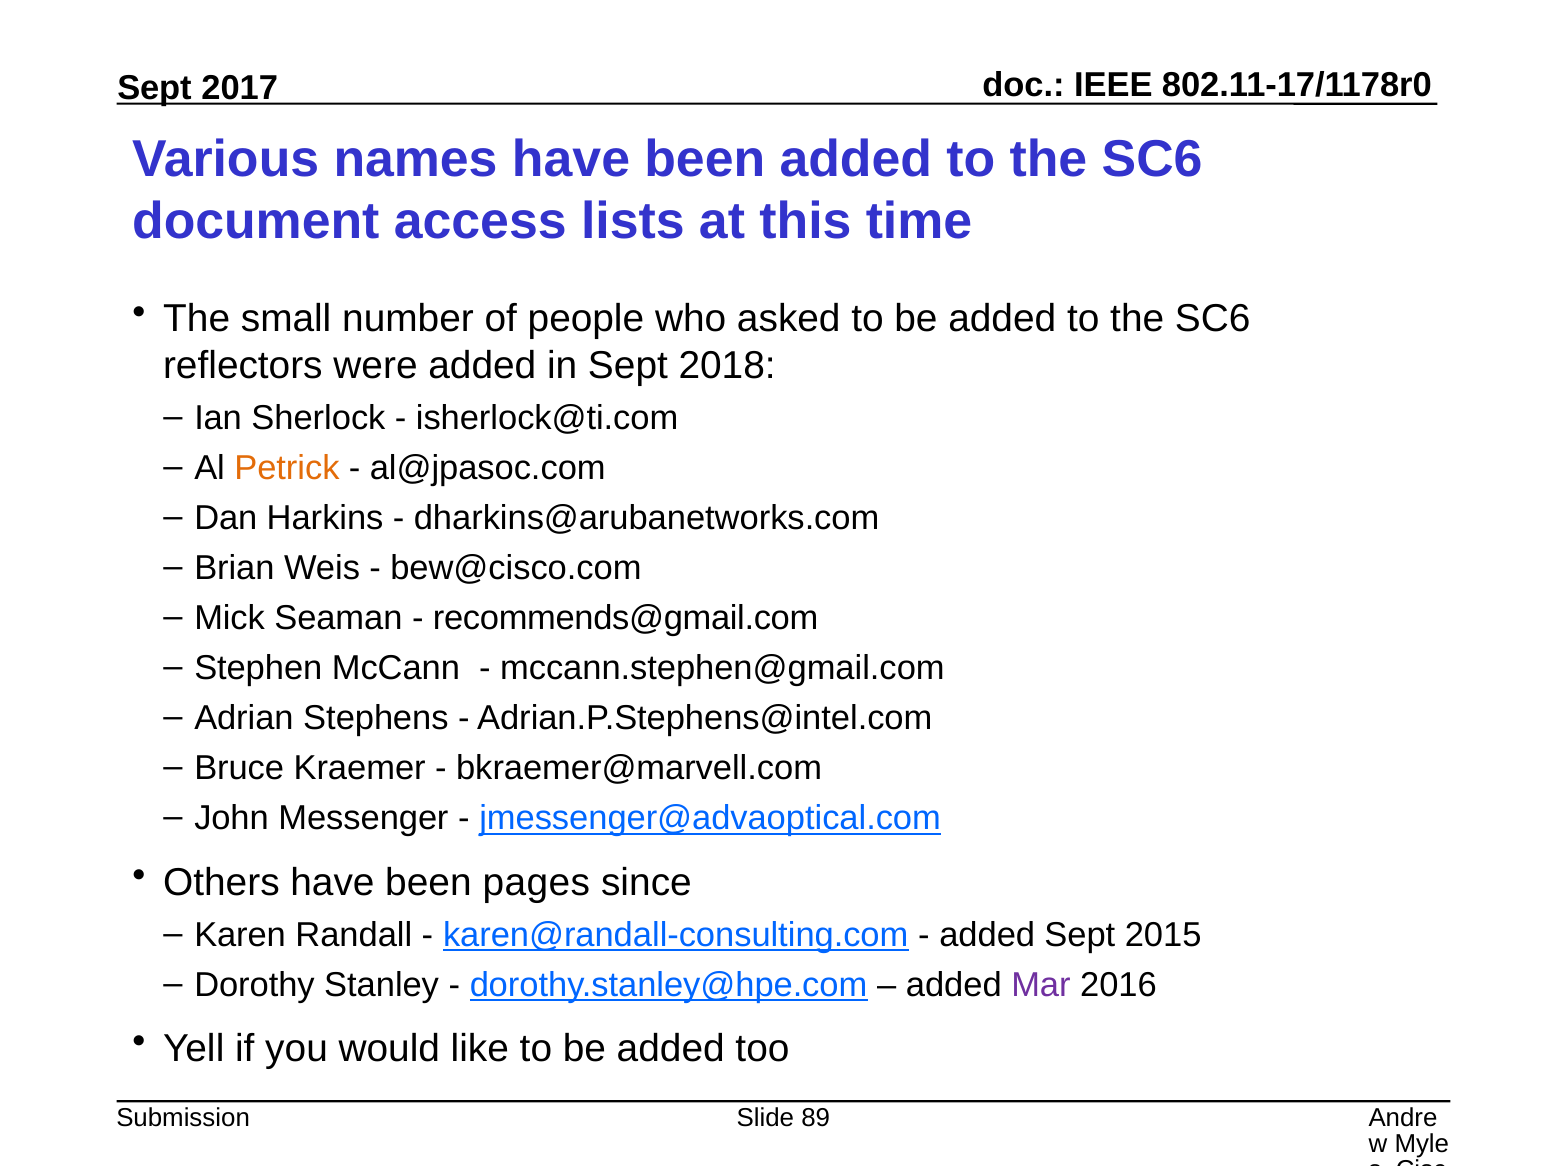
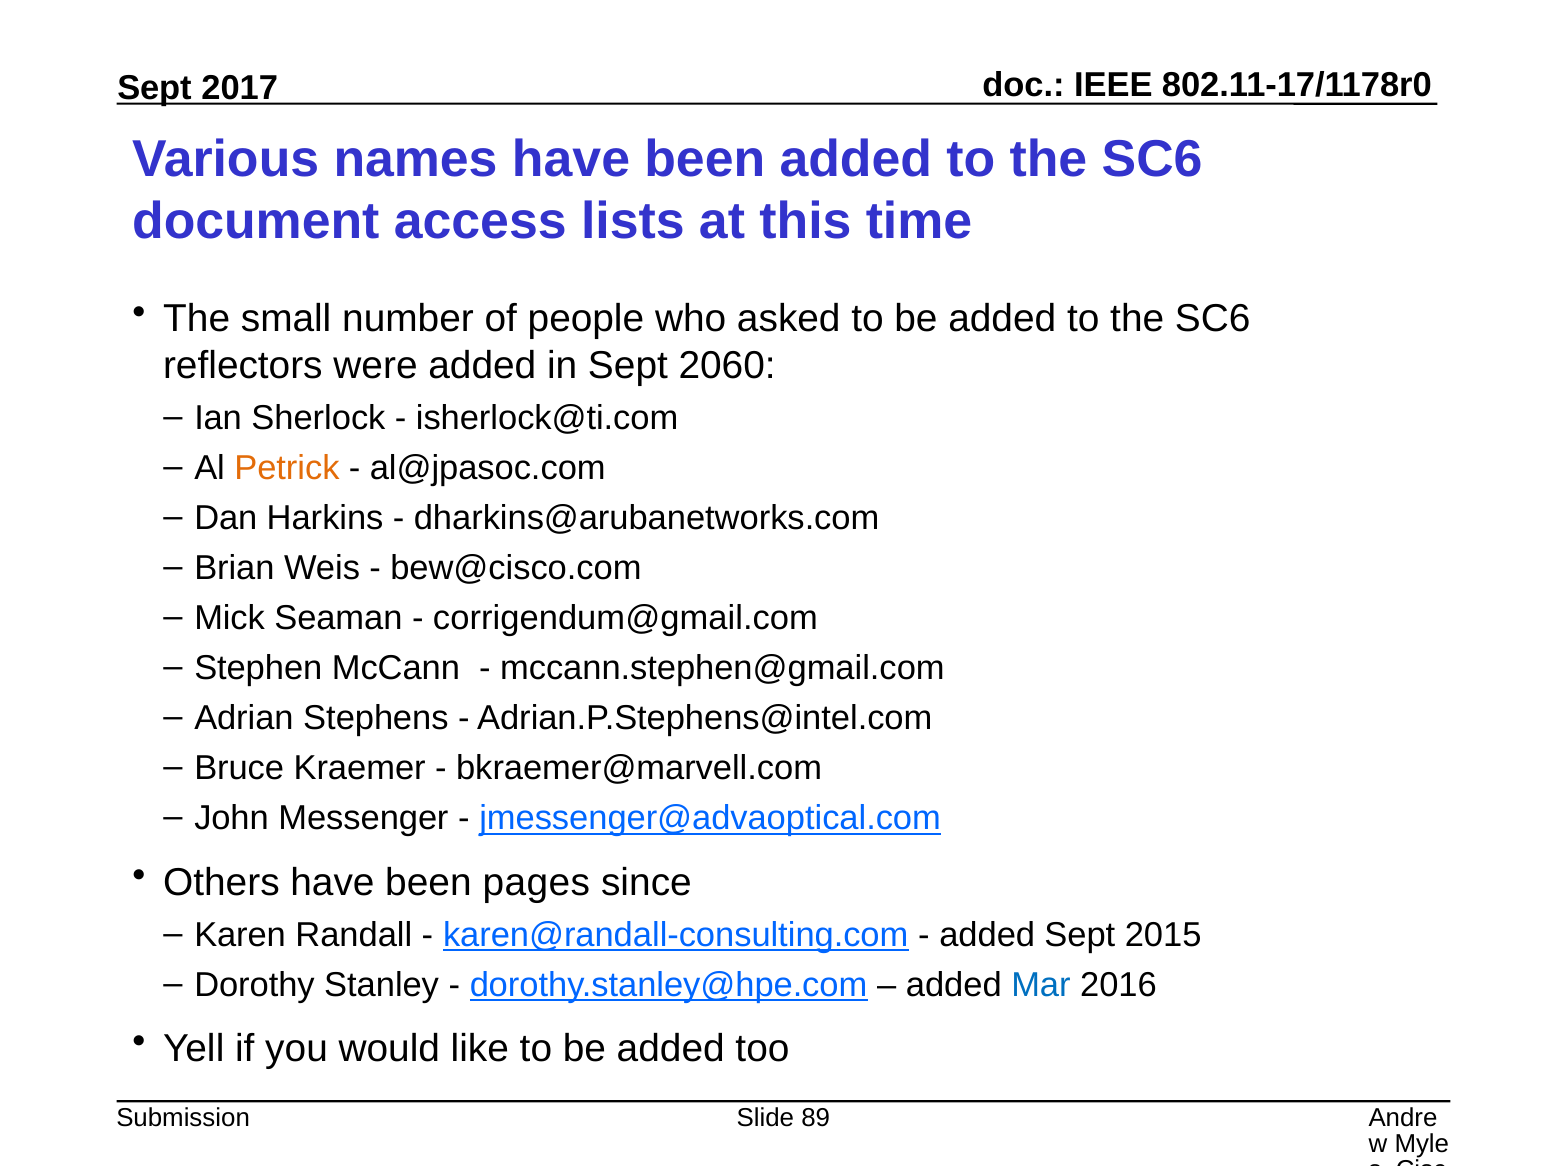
2018: 2018 -> 2060
recommends@gmail.com: recommends@gmail.com -> corrigendum@gmail.com
Mar colour: purple -> blue
